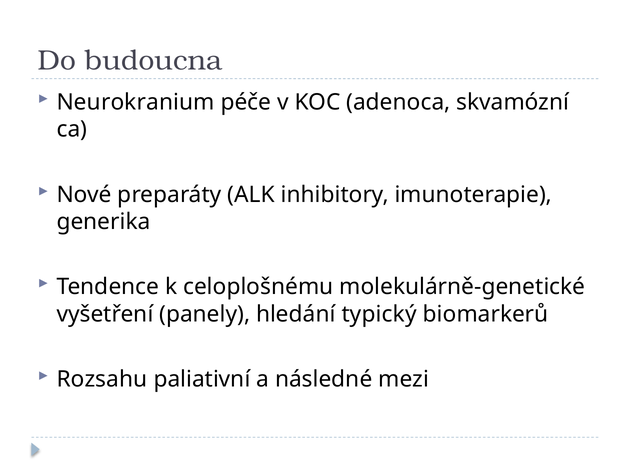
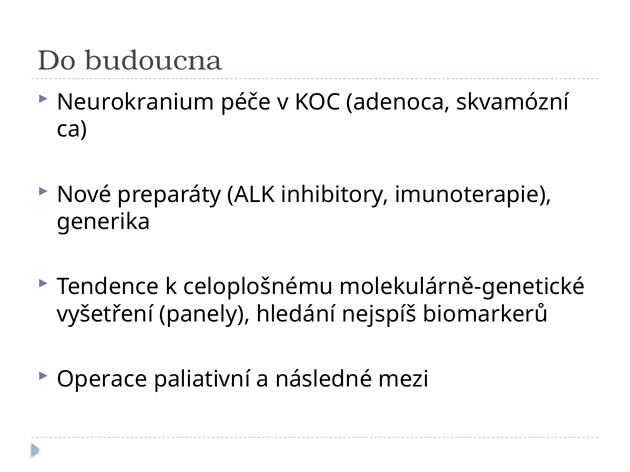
typický: typický -> nejspíš
Rozsahu: Rozsahu -> Operace
